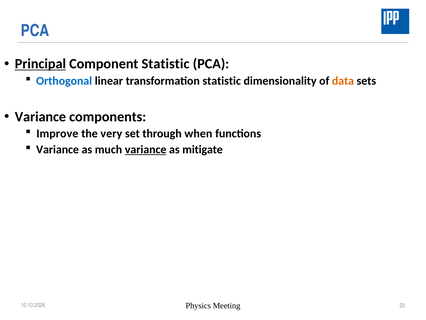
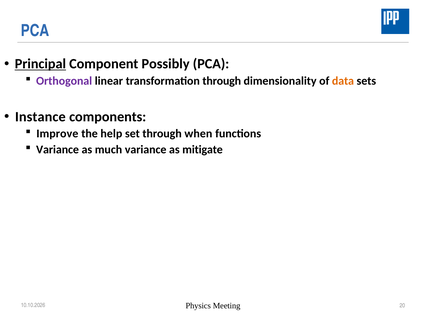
Component Statistic: Statistic -> Possibly
Orthogonal colour: blue -> purple
transformation statistic: statistic -> through
Variance at (40, 117): Variance -> Instance
very: very -> help
variance at (146, 149) underline: present -> none
